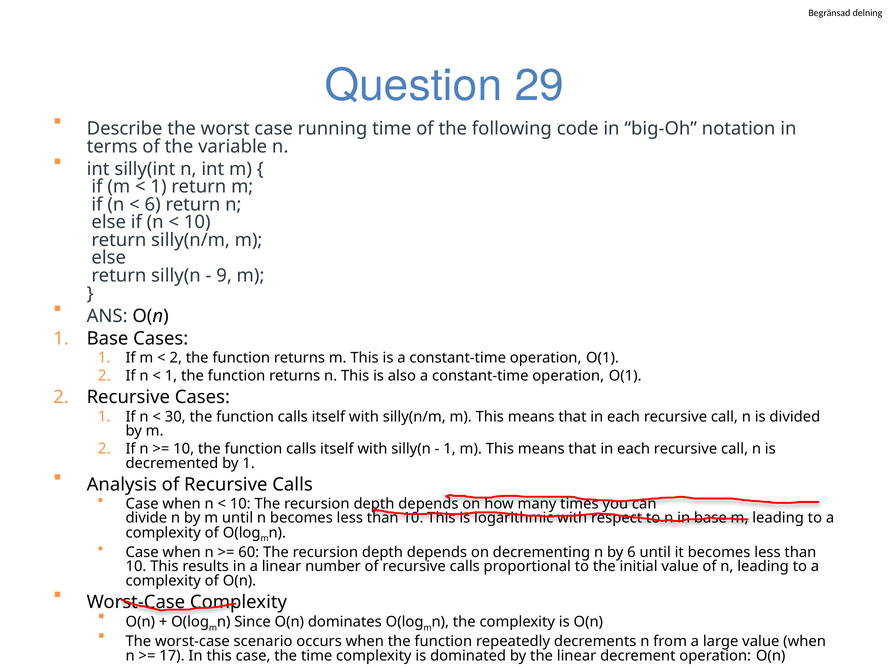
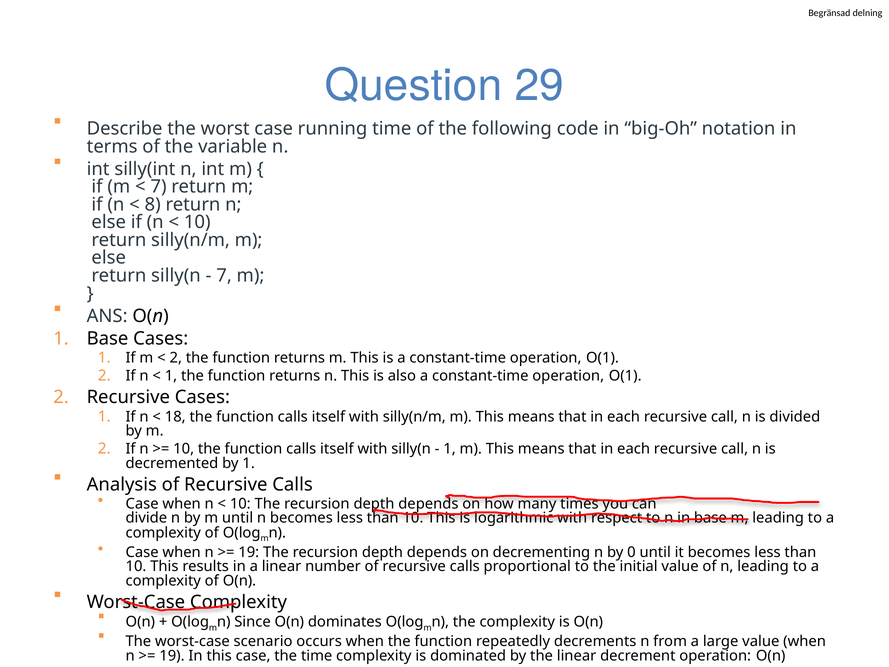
1 at (159, 187): 1 -> 7
6 at (153, 204): 6 -> 8
9 at (224, 276): 9 -> 7
30: 30 -> 18
60 at (249, 552): 60 -> 19
by 6: 6 -> 0
17 at (172, 656): 17 -> 19
